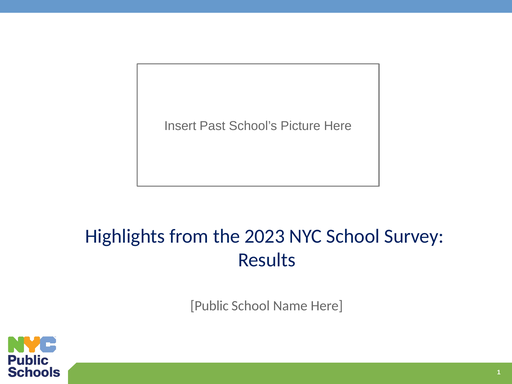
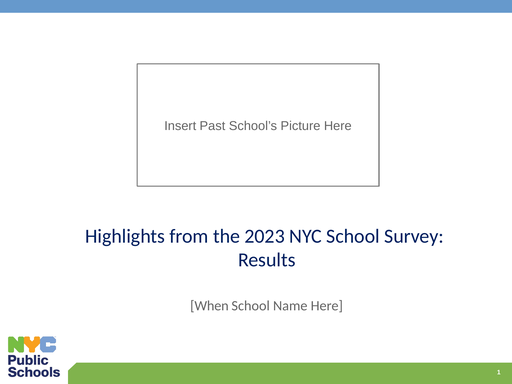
Public: Public -> When
